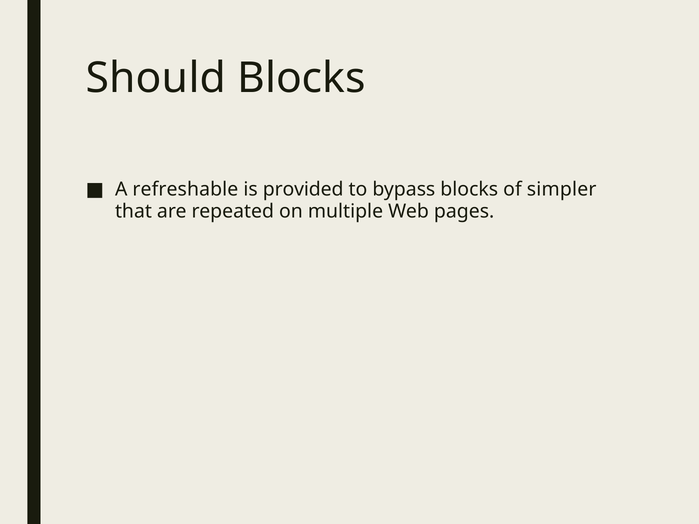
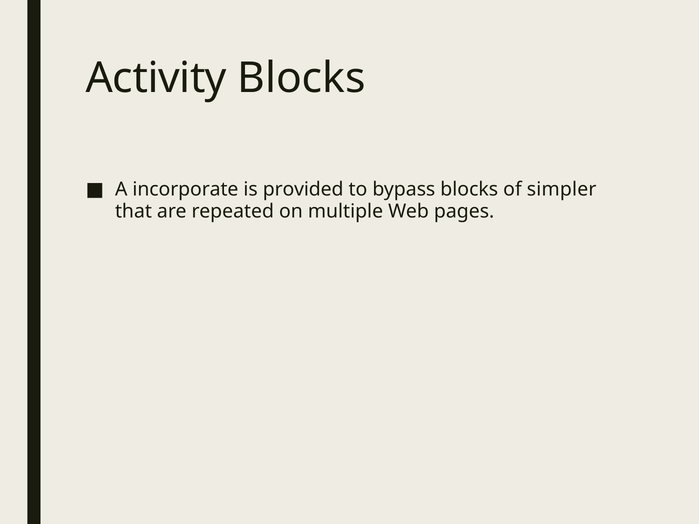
Should: Should -> Activity
refreshable: refreshable -> incorporate
